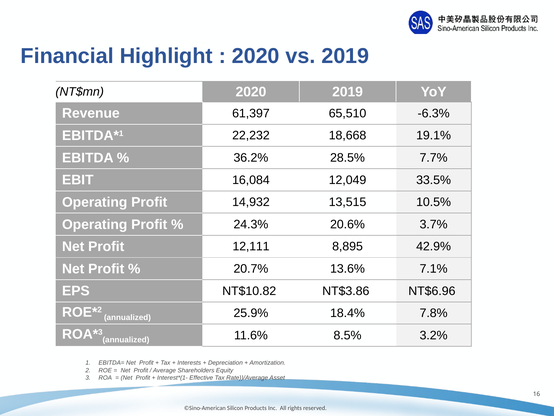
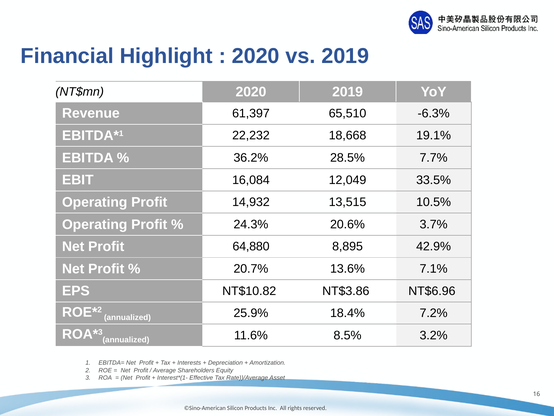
12,111: 12,111 -> 64,880
7.8%: 7.8% -> 7.2%
